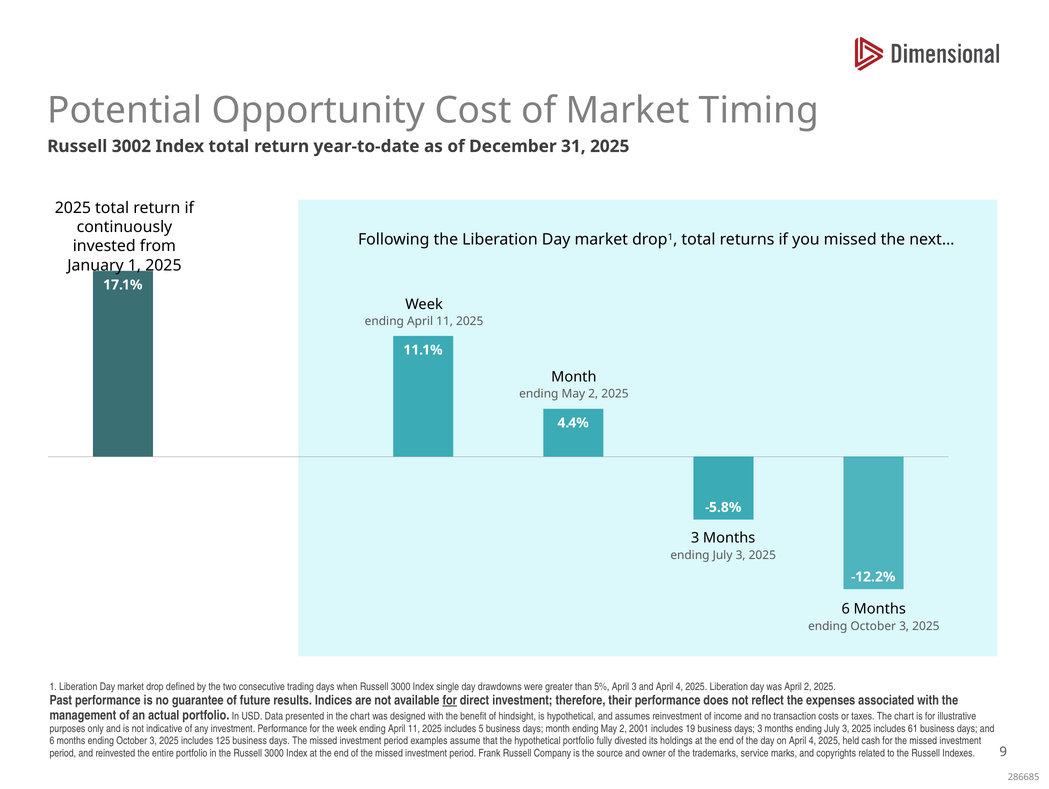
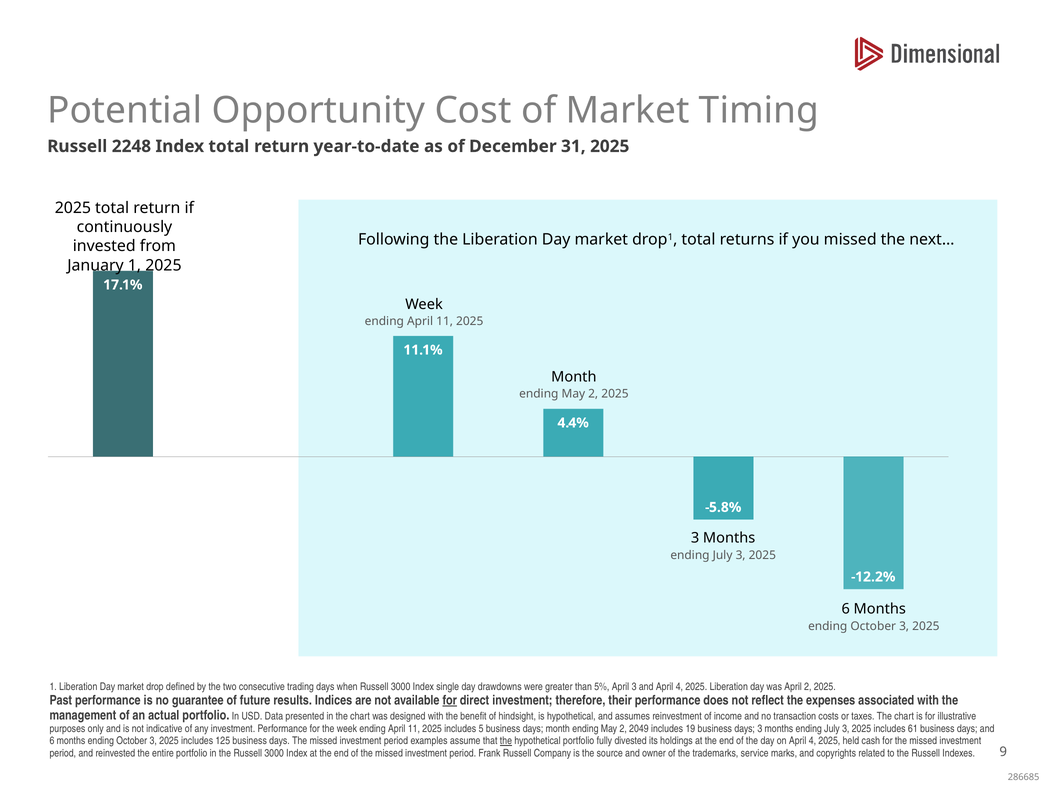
3002: 3002 -> 2248
2001: 2001 -> 2049
the at (506, 741) underline: none -> present
